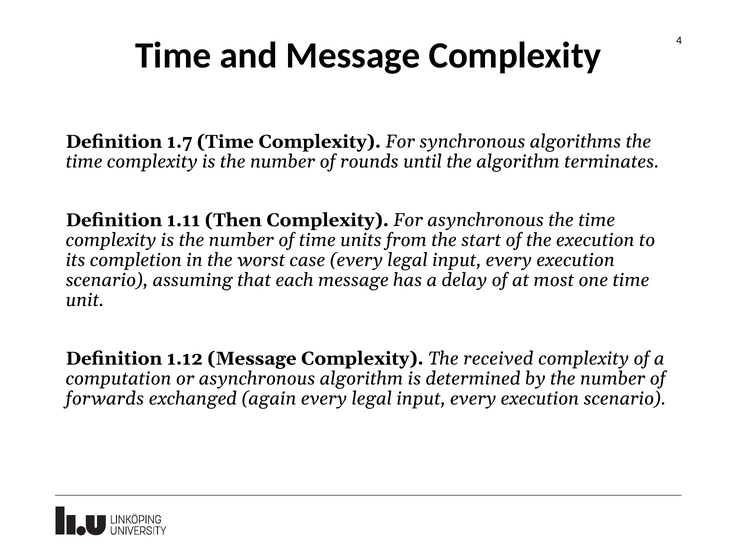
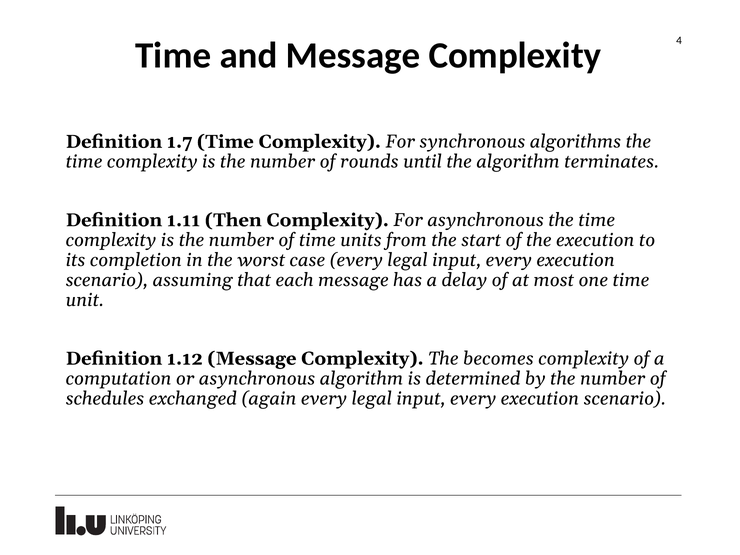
received: received -> becomes
forwards: forwards -> schedules
